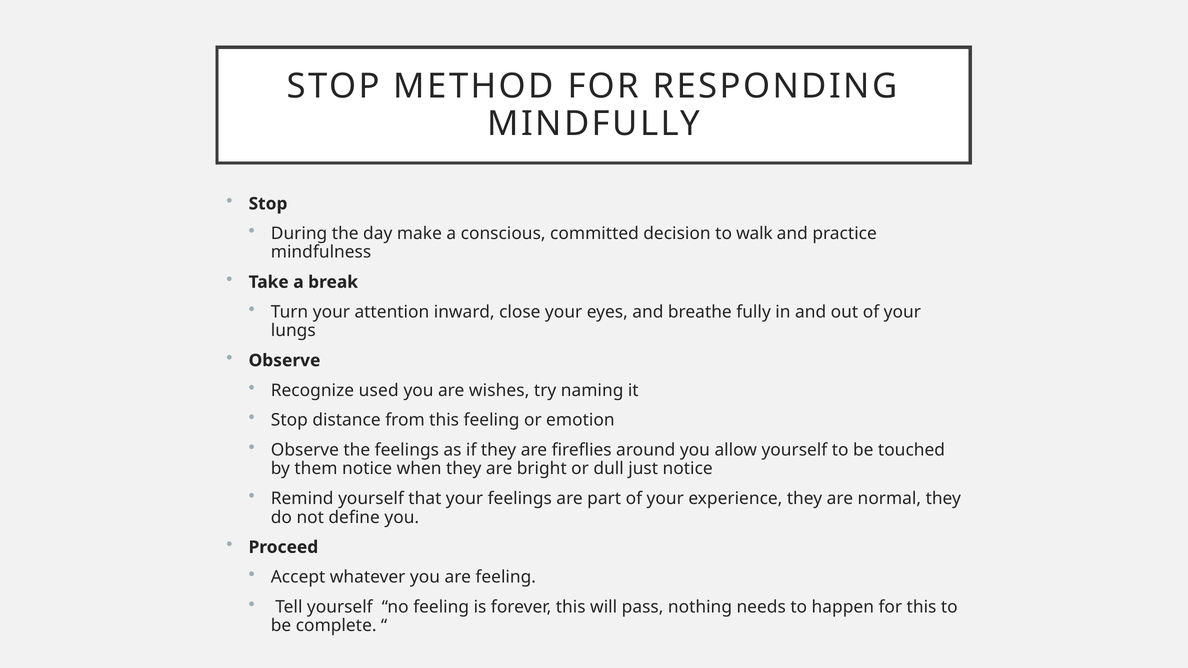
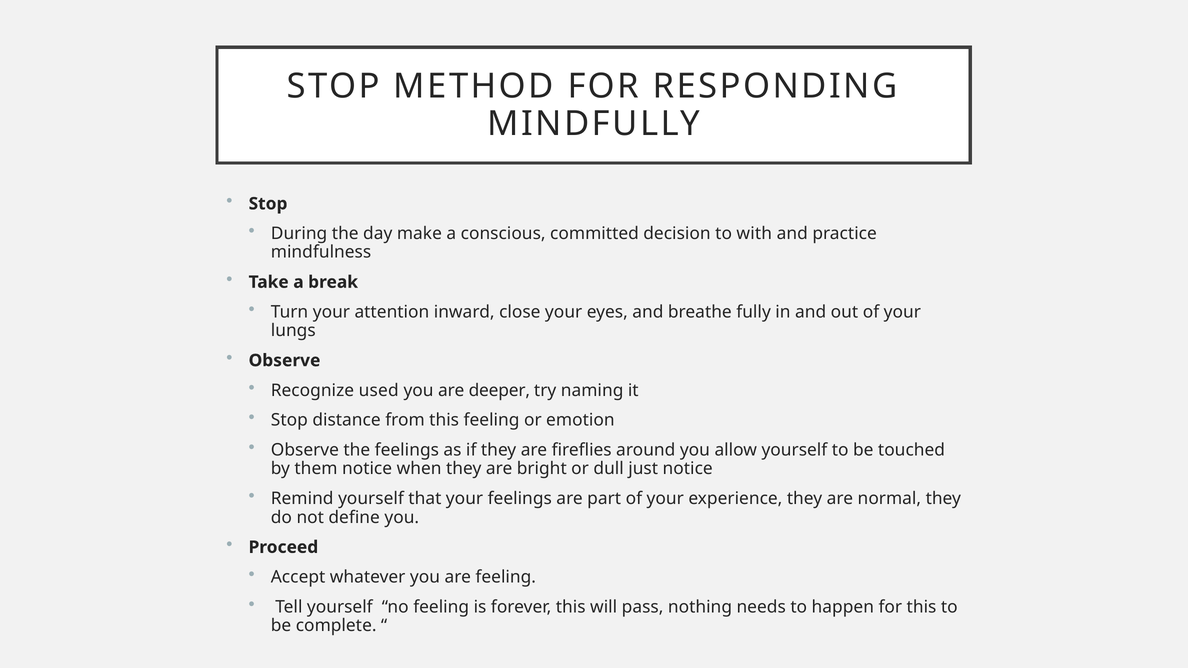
walk: walk -> with
wishes: wishes -> deeper
